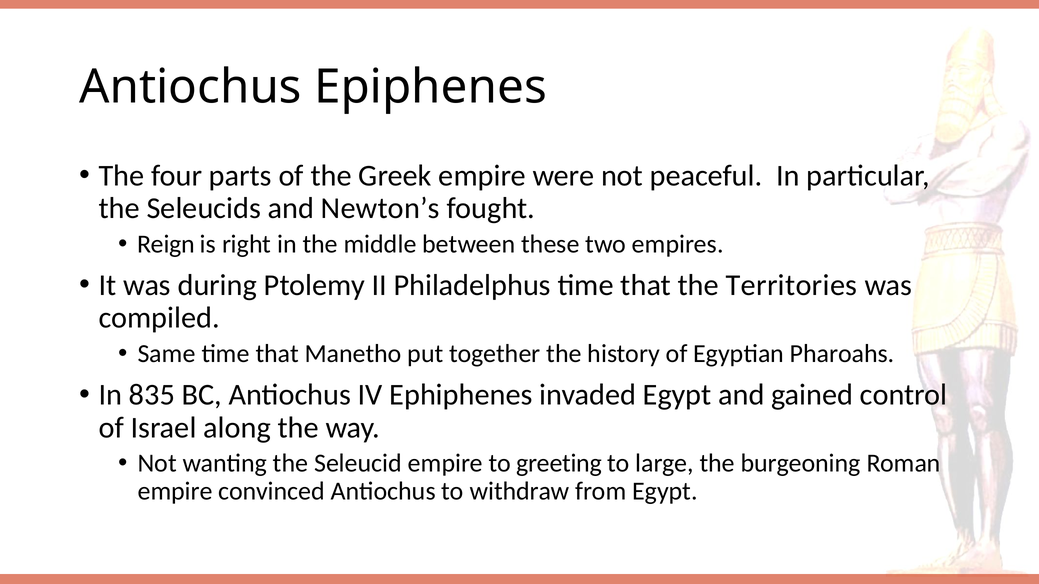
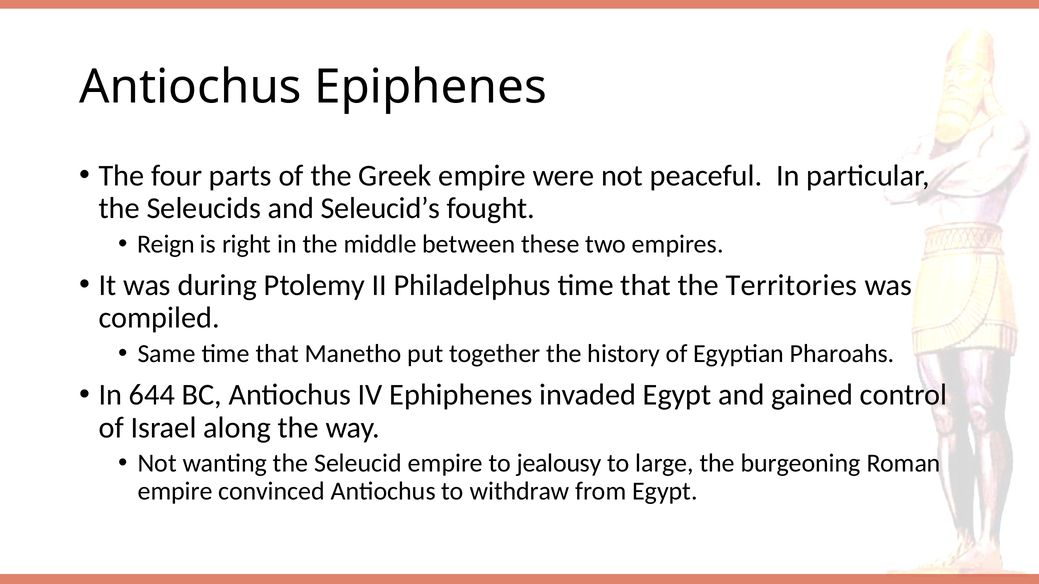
Newton’s: Newton’s -> Seleucid’s
835: 835 -> 644
greeting: greeting -> jealousy
